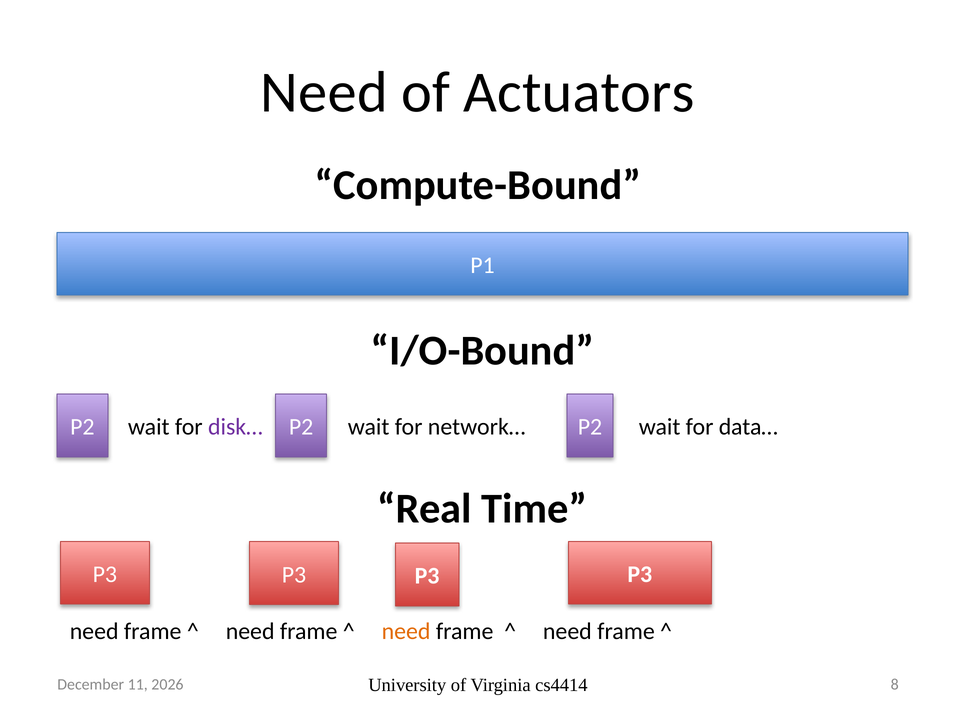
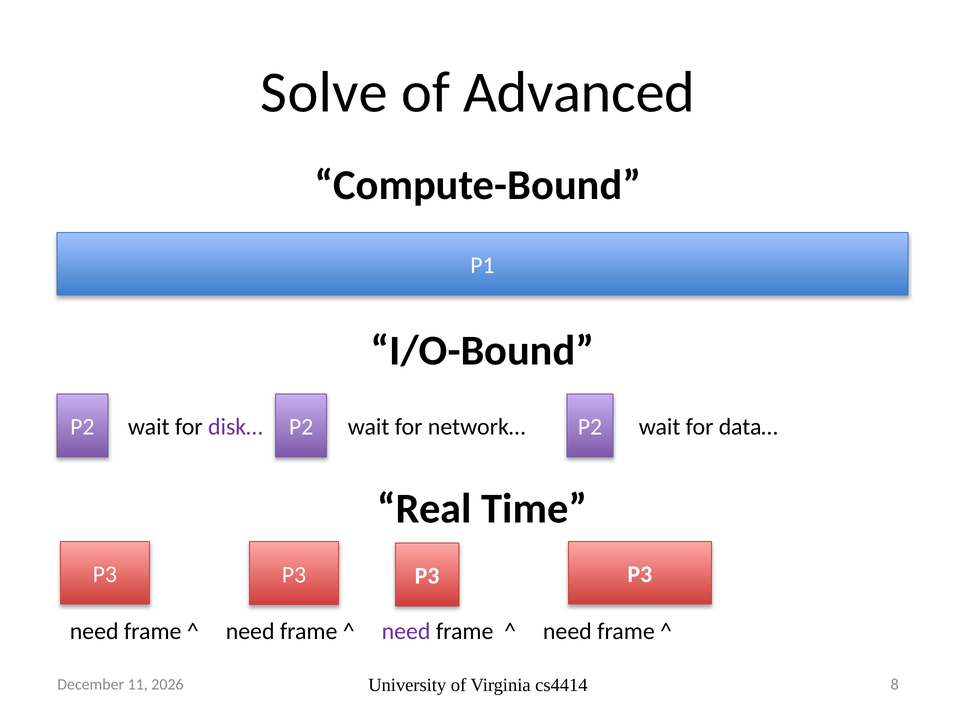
Need at (324, 93): Need -> Solve
Actuators: Actuators -> Advanced
need at (406, 631) colour: orange -> purple
